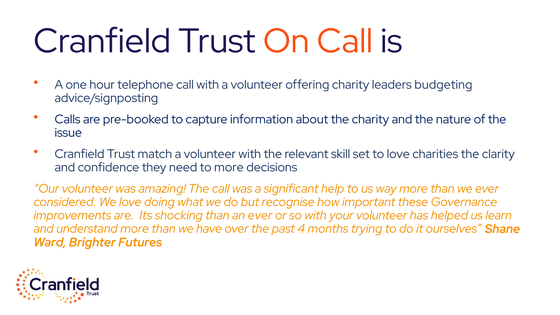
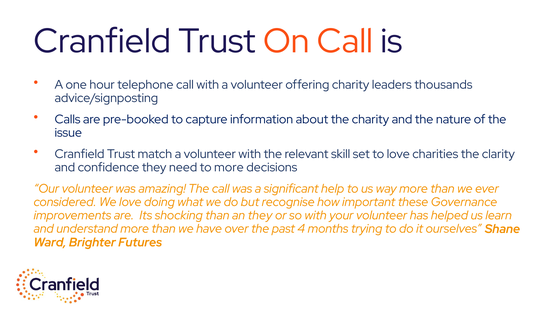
budgeting: budgeting -> thousands
an ever: ever -> they
